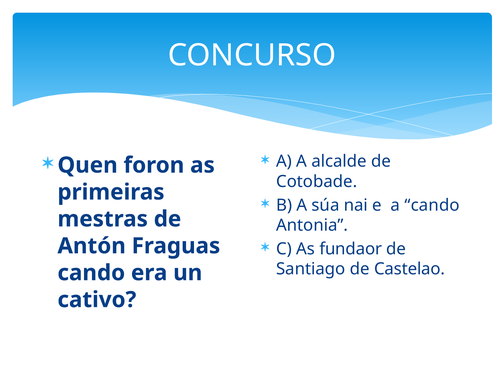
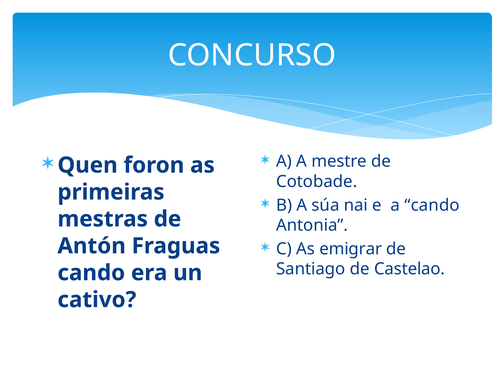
alcalde: alcalde -> mestre
fundaor: fundaor -> emigrar
